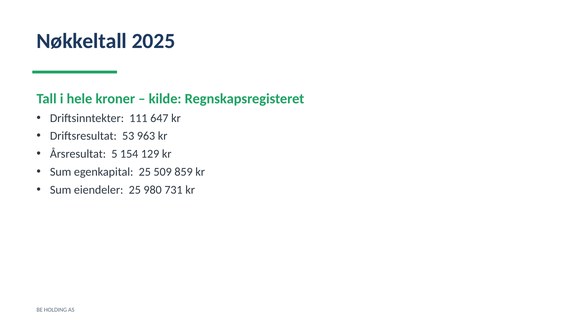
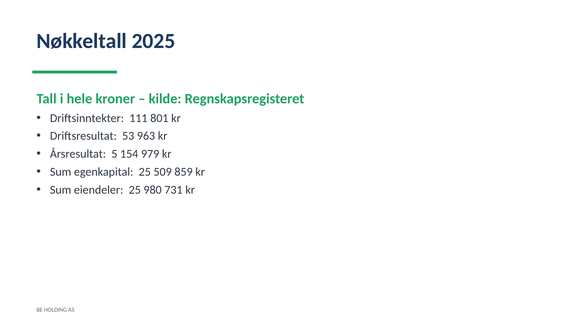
647: 647 -> 801
129: 129 -> 979
